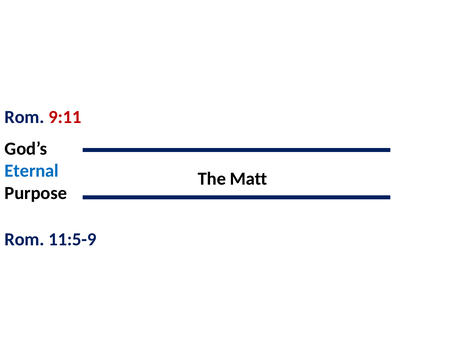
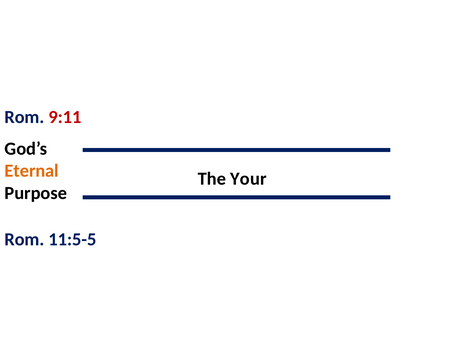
Eternal colour: blue -> orange
Matt: Matt -> Your
11:5-9: 11:5-9 -> 11:5-5
